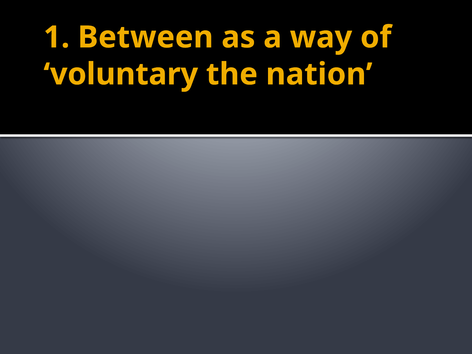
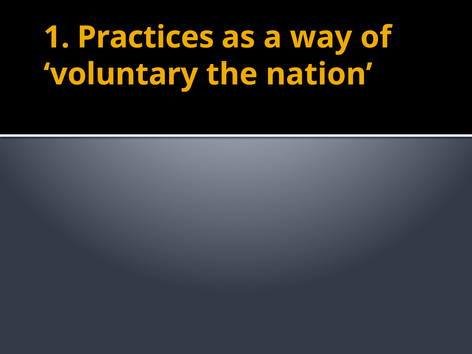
Between: Between -> Practices
